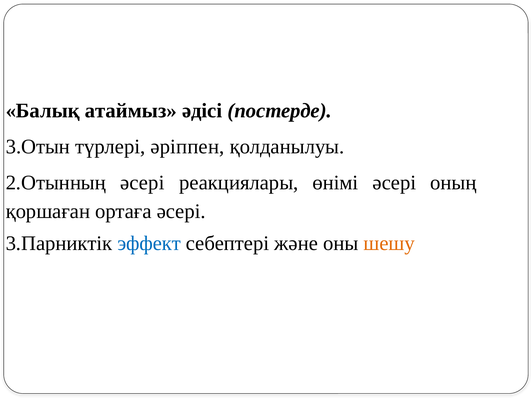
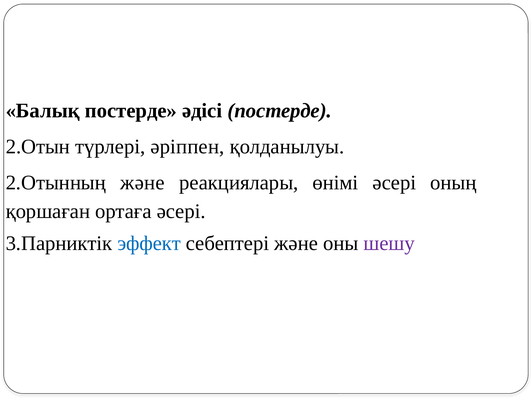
Балық атаймыз: атаймыз -> постерде
3.Отын: 3.Отын -> 2.Отын
2.Отынның әсері: әсері -> және
шешу colour: orange -> purple
